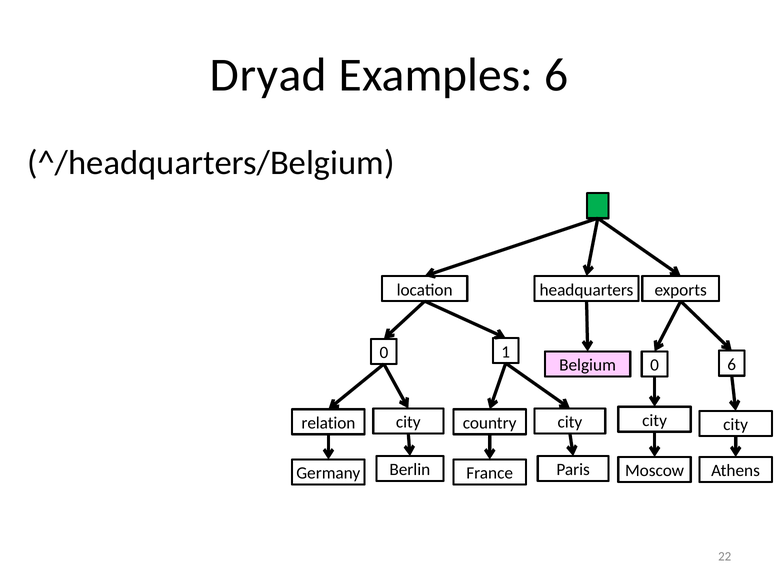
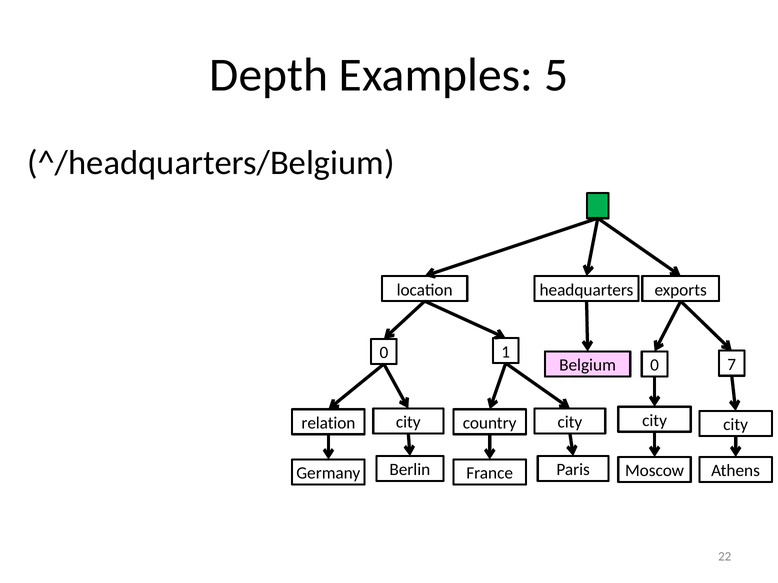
Dryad: Dryad -> Depth
Examples 6: 6 -> 5
0 6: 6 -> 7
